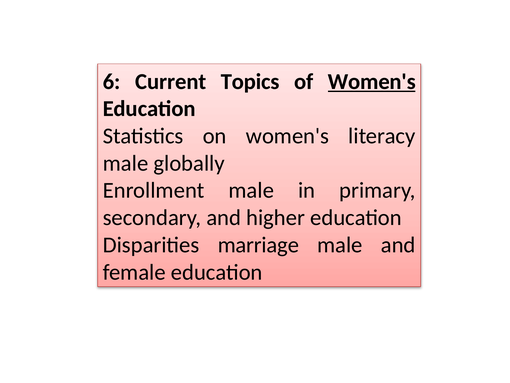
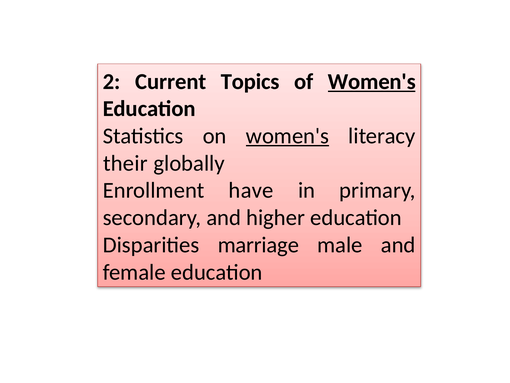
6: 6 -> 2
women's at (287, 136) underline: none -> present
male at (126, 163): male -> their
Enrollment male: male -> have
